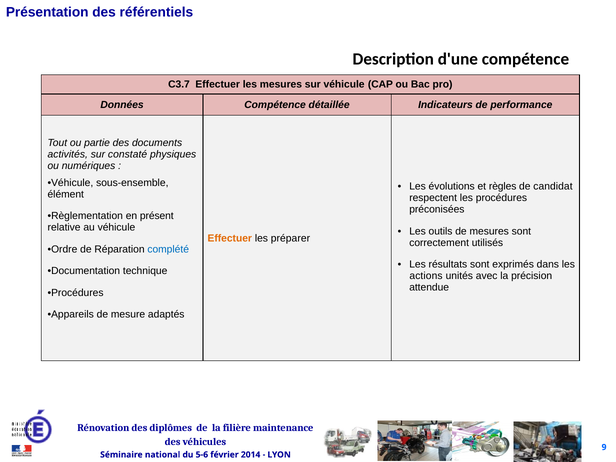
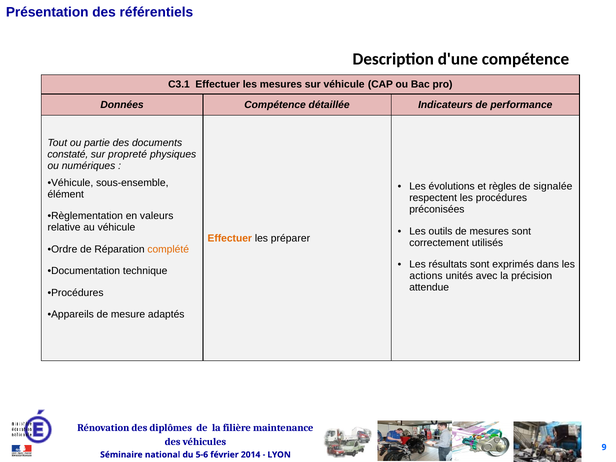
C3.7: C3.7 -> C3.1
activités: activités -> constaté
constaté: constaté -> propreté
candidat: candidat -> signalée
présent: présent -> valeurs
complété colour: blue -> orange
